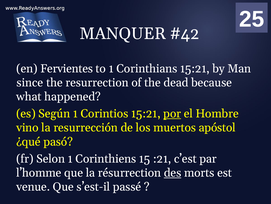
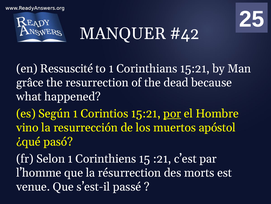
Fervientes: Fervientes -> Ressuscité
since: since -> grâce
des underline: present -> none
